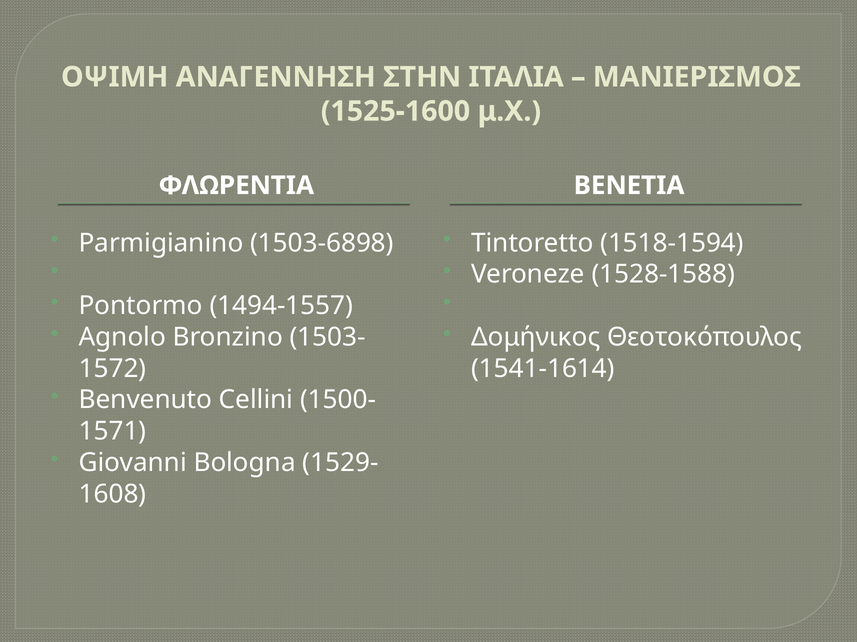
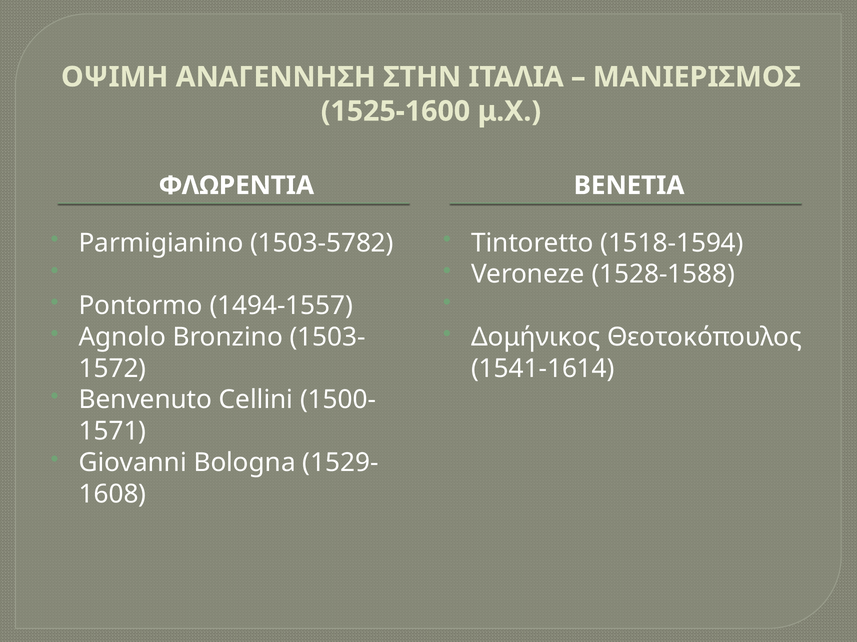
1503-6898: 1503-6898 -> 1503-5782
